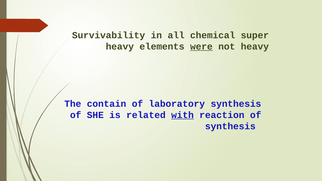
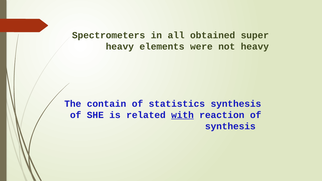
Survivability: Survivability -> Spectrometers
chemical: chemical -> obtained
were underline: present -> none
laboratory: laboratory -> statistics
